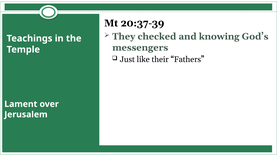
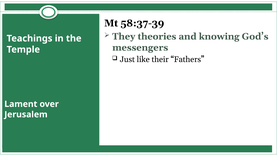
20:37-39: 20:37-39 -> 58:37-39
checked: checked -> theories
